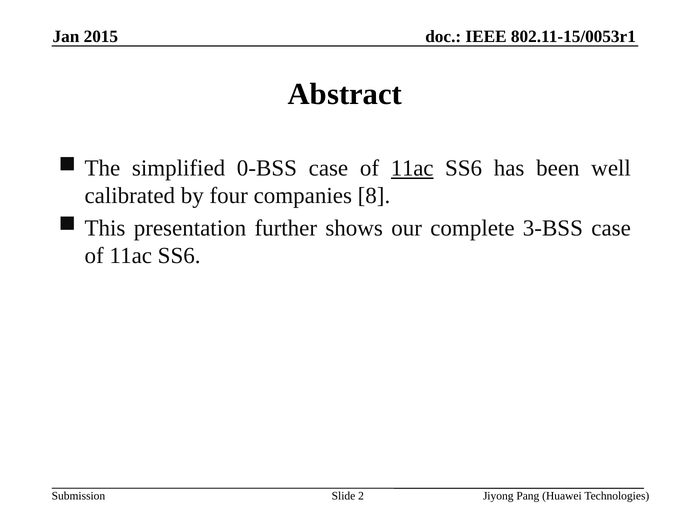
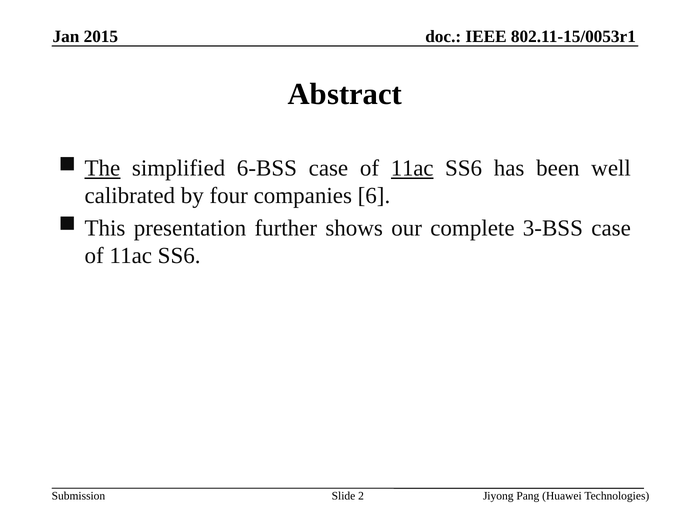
The underline: none -> present
0-BSS: 0-BSS -> 6-BSS
8: 8 -> 6
